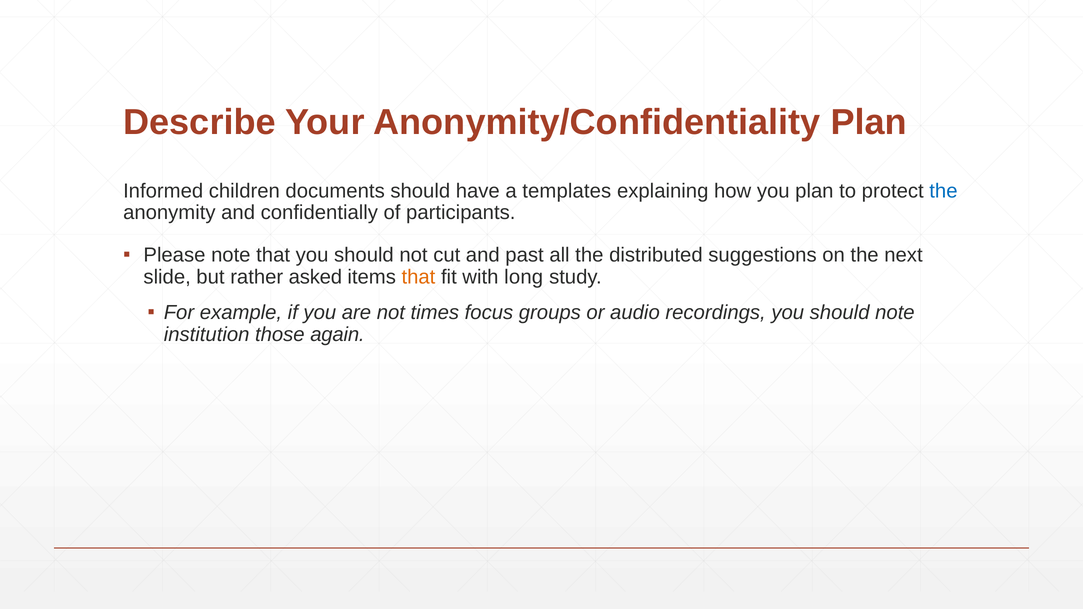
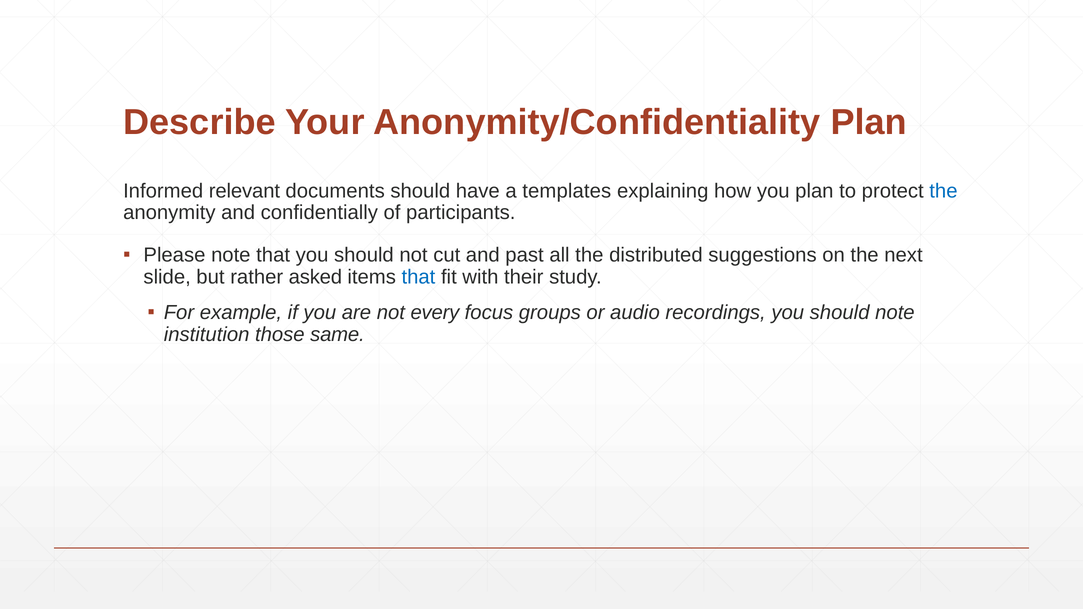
children: children -> relevant
that at (418, 277) colour: orange -> blue
long: long -> their
times: times -> every
again: again -> same
